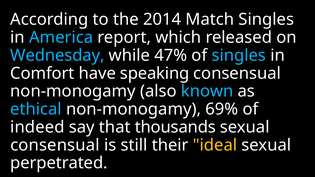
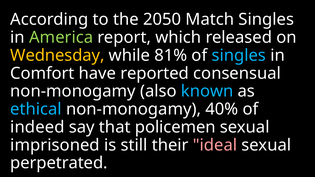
2014: 2014 -> 2050
America colour: light blue -> light green
Wednesday colour: light blue -> yellow
47%: 47% -> 81%
speaking: speaking -> reported
69%: 69% -> 40%
thousands: thousands -> policemen
consensual at (55, 145): consensual -> imprisoned
ideal colour: yellow -> pink
